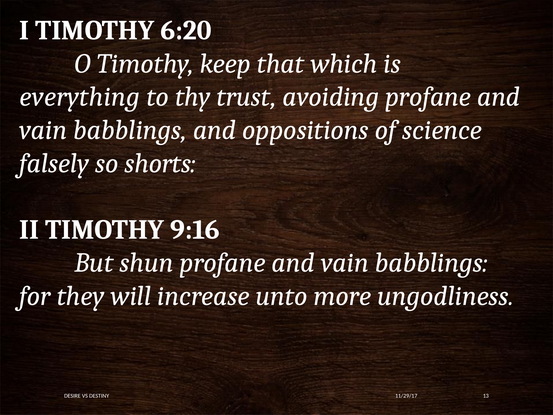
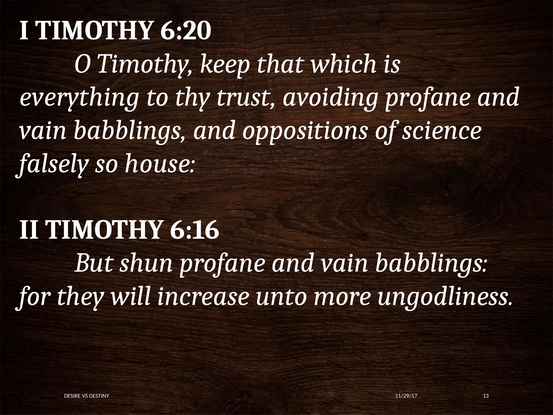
shorts: shorts -> house
9:16: 9:16 -> 6:16
